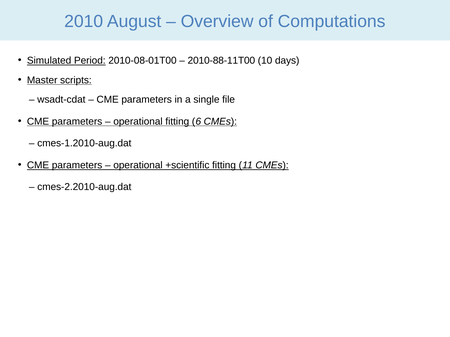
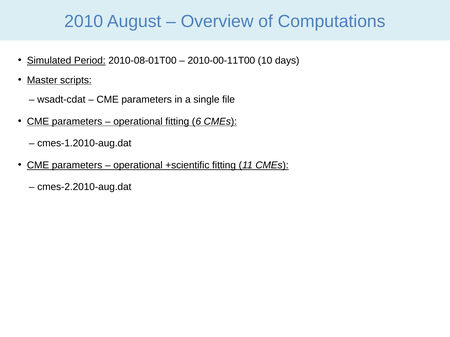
2010-88-11T00: 2010-88-11T00 -> 2010-00-11T00
